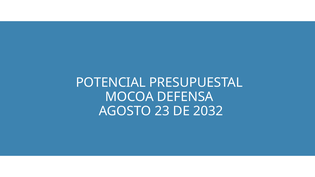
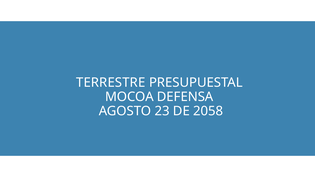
POTENCIAL: POTENCIAL -> TERRESTRE
2032: 2032 -> 2058
